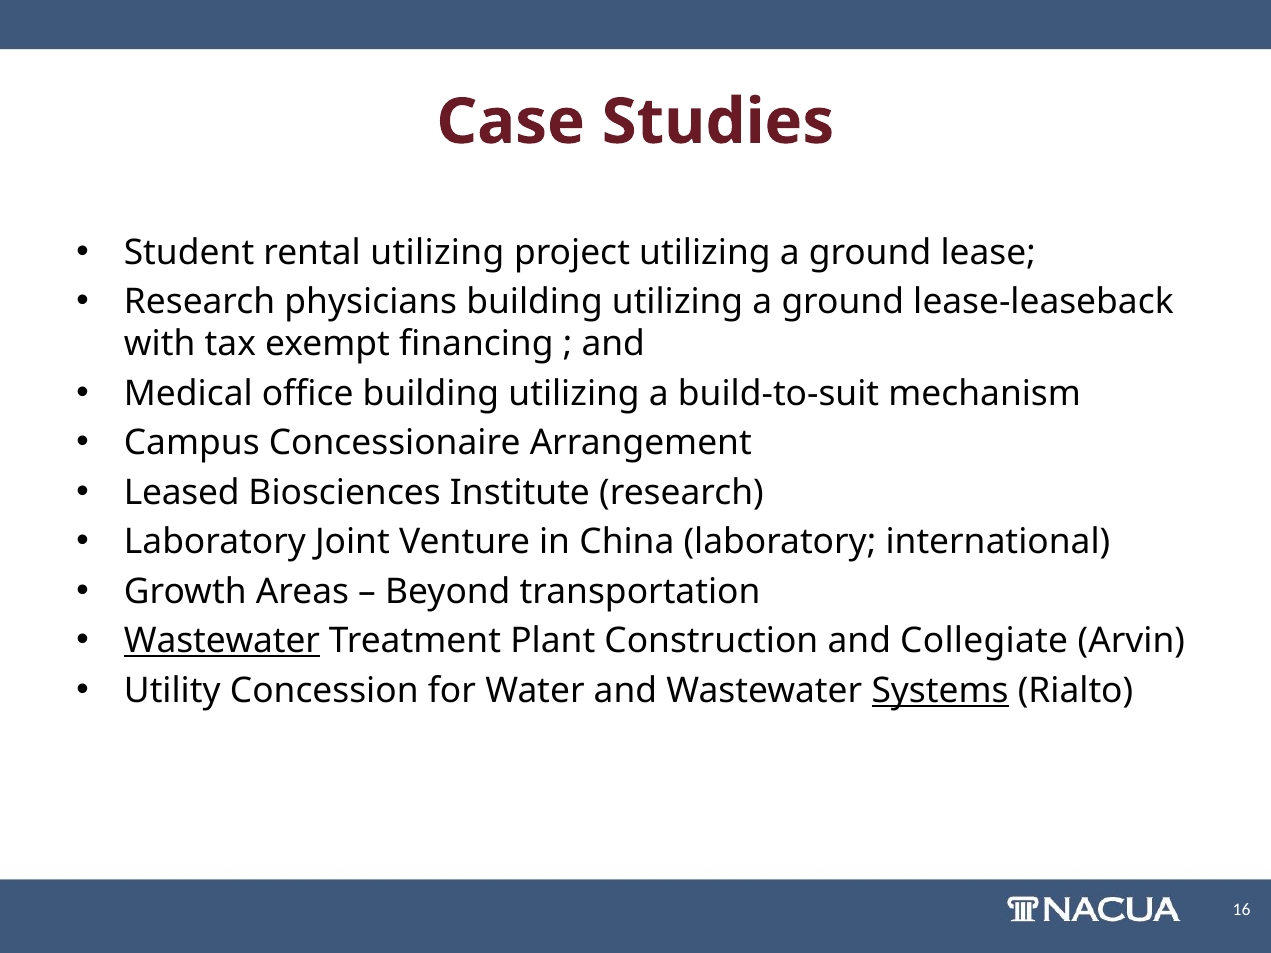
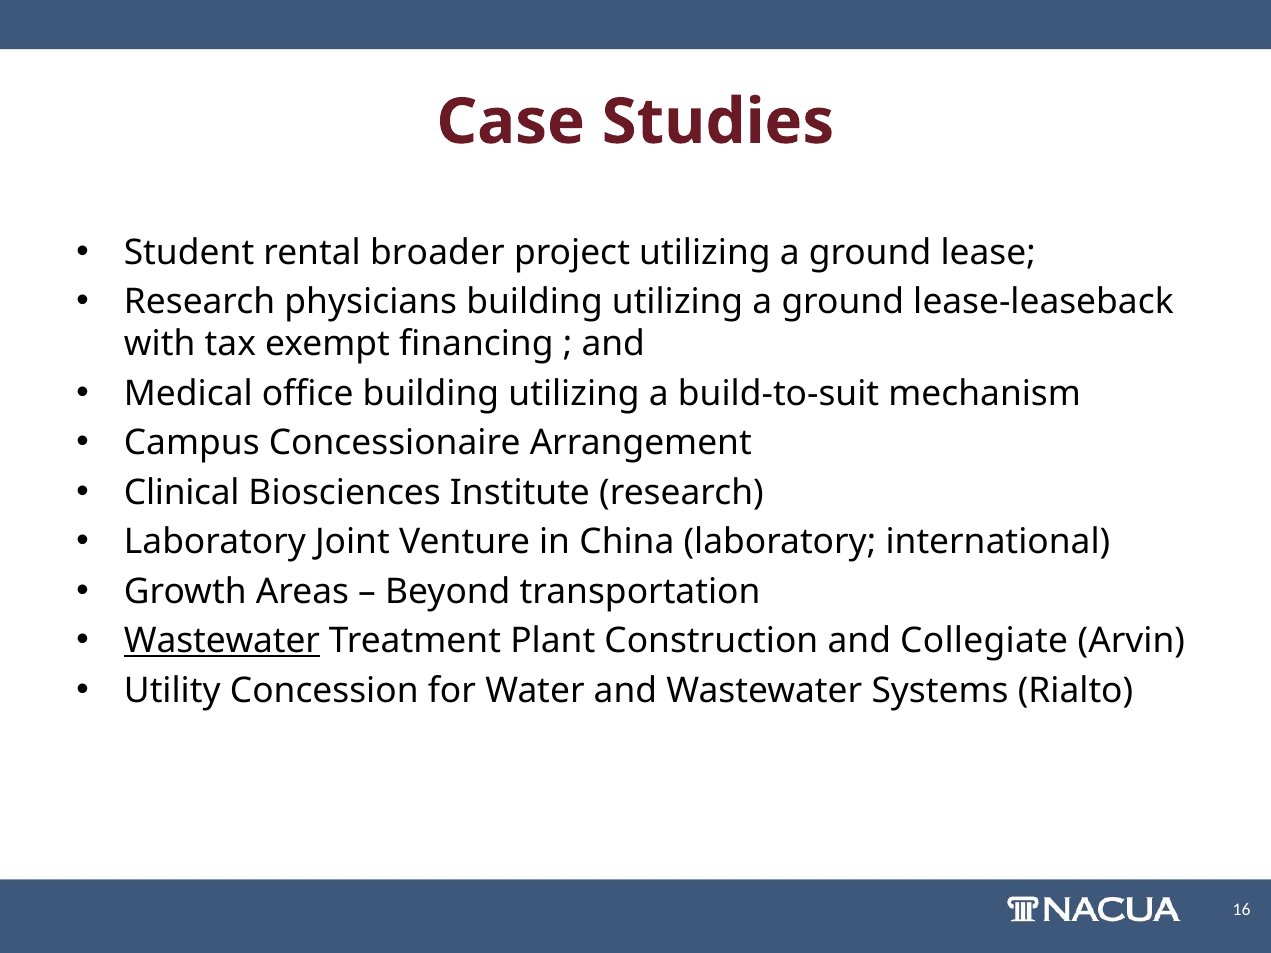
rental utilizing: utilizing -> broader
Leased: Leased -> Clinical
Systems underline: present -> none
